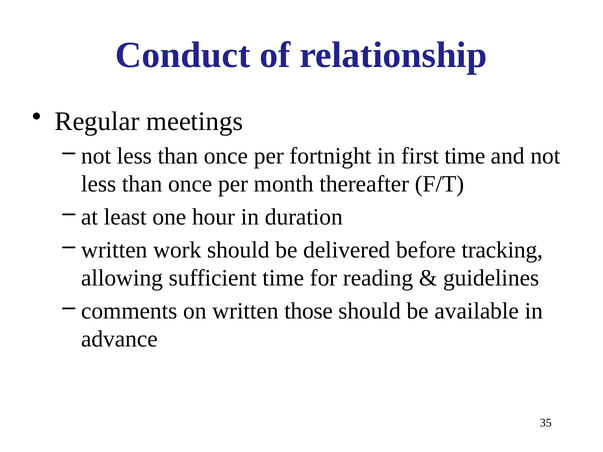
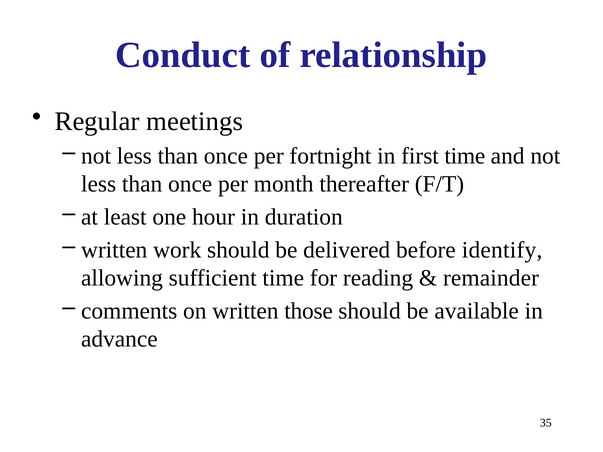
tracking: tracking -> identify
guidelines: guidelines -> remainder
